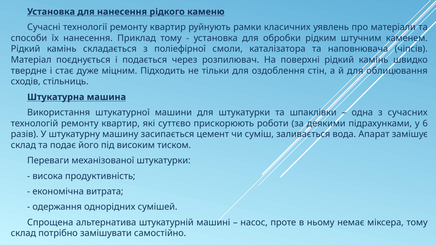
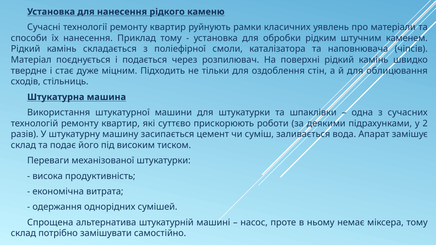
6: 6 -> 2
